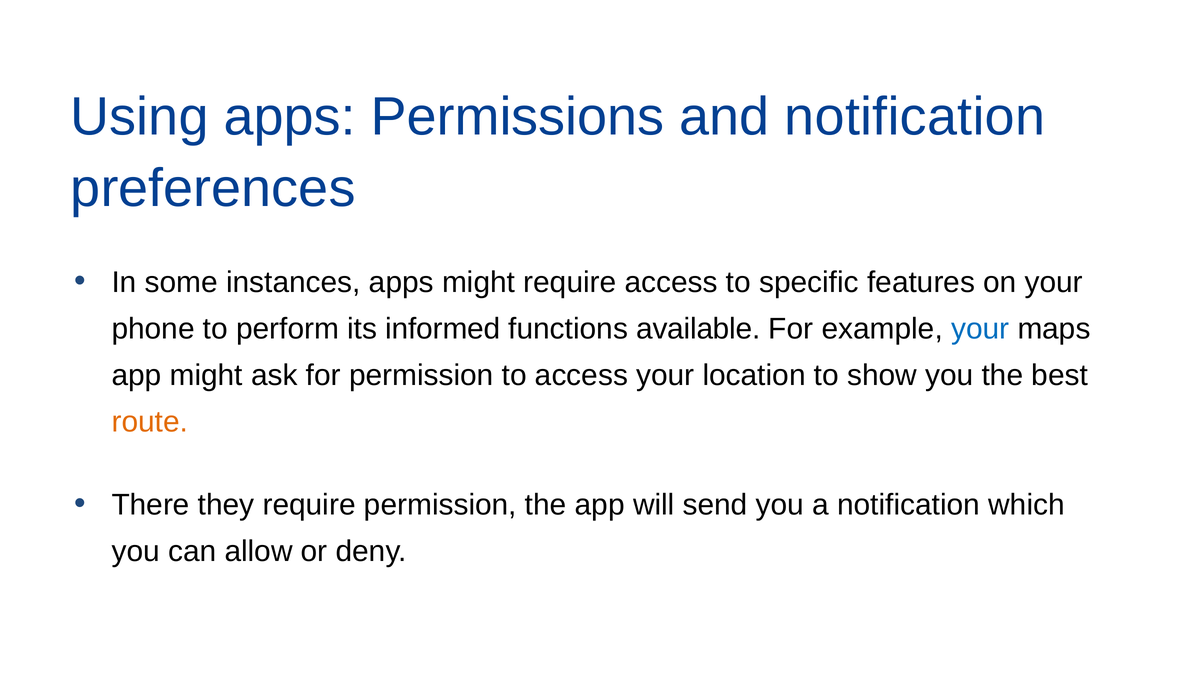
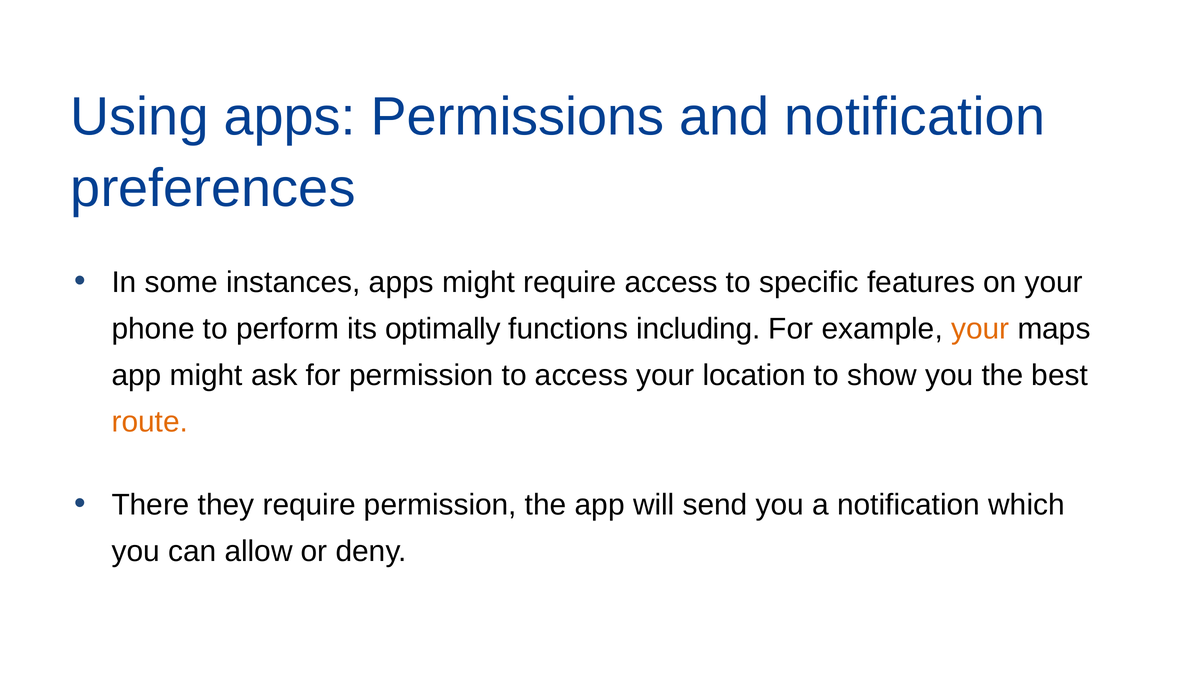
informed: informed -> optimally
available: available -> including
your at (980, 329) colour: blue -> orange
